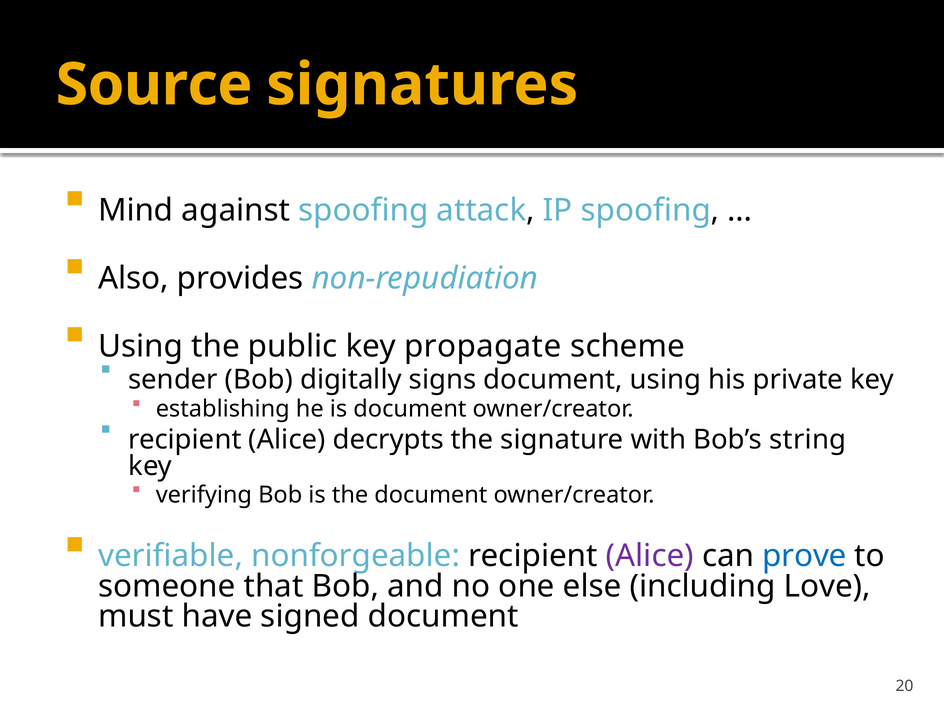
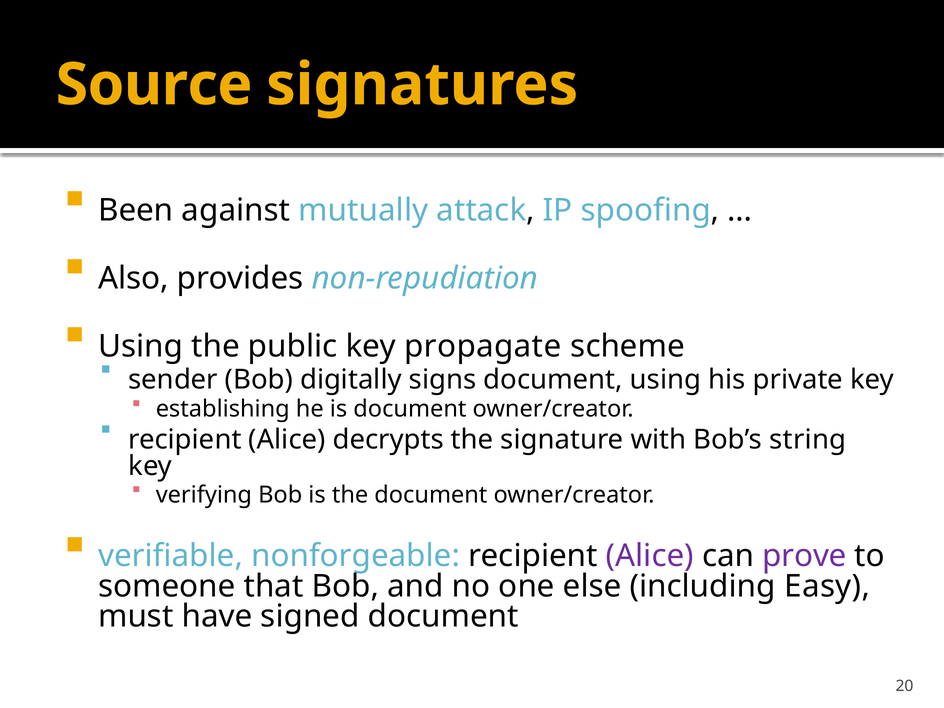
Mind: Mind -> Been
against spoofing: spoofing -> mutually
prove colour: blue -> purple
Love: Love -> Easy
